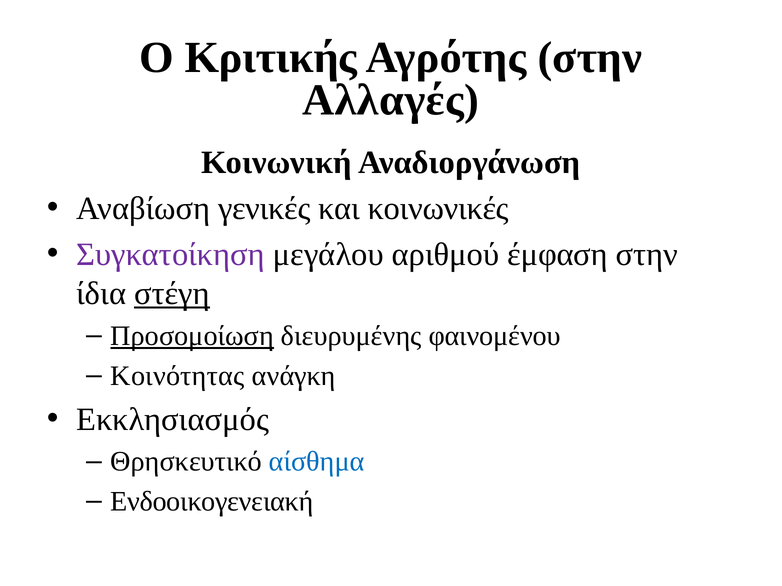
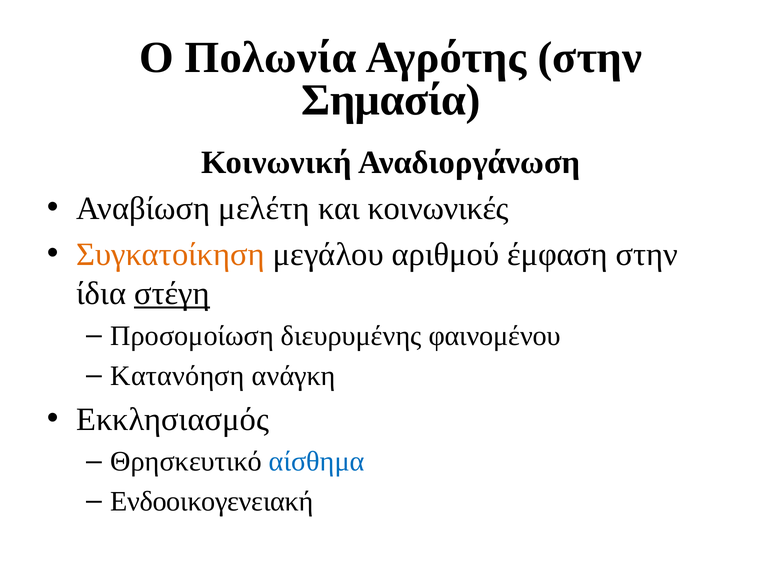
Κριτικής: Κριτικής -> Πολωνία
Αλλαγές: Αλλαγές -> Σημασία
γενικές: γενικές -> μελέτη
Συγκατοίκηση colour: purple -> orange
Προσομοίωση underline: present -> none
Κοινότητας: Κοινότητας -> Κατανόηση
